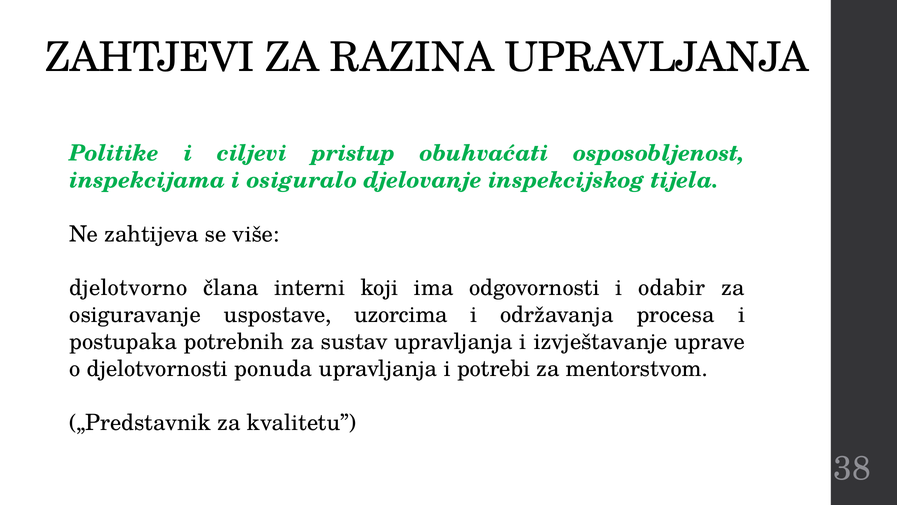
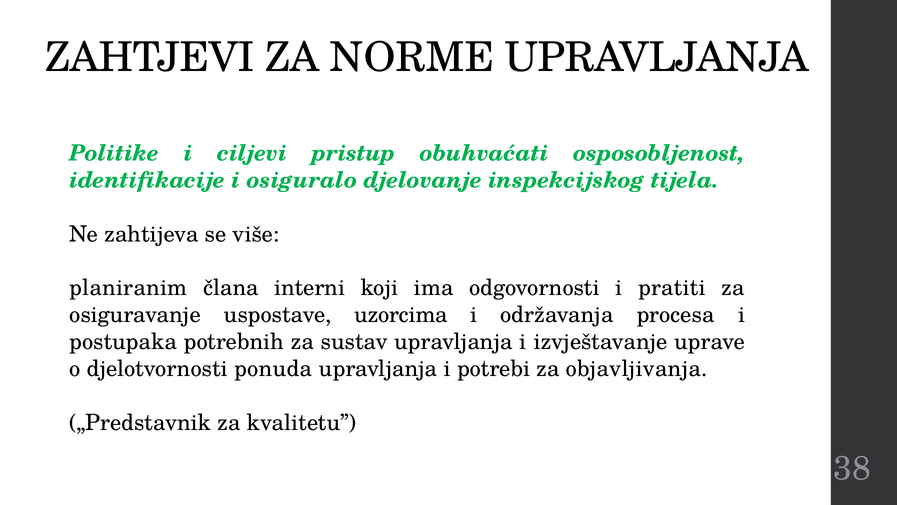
RAZINA: RAZINA -> NORME
inspekcijama: inspekcijama -> identifikacije
djelotvorno: djelotvorno -> planiranim
odabir: odabir -> pratiti
mentorstvom: mentorstvom -> objavljivanja
